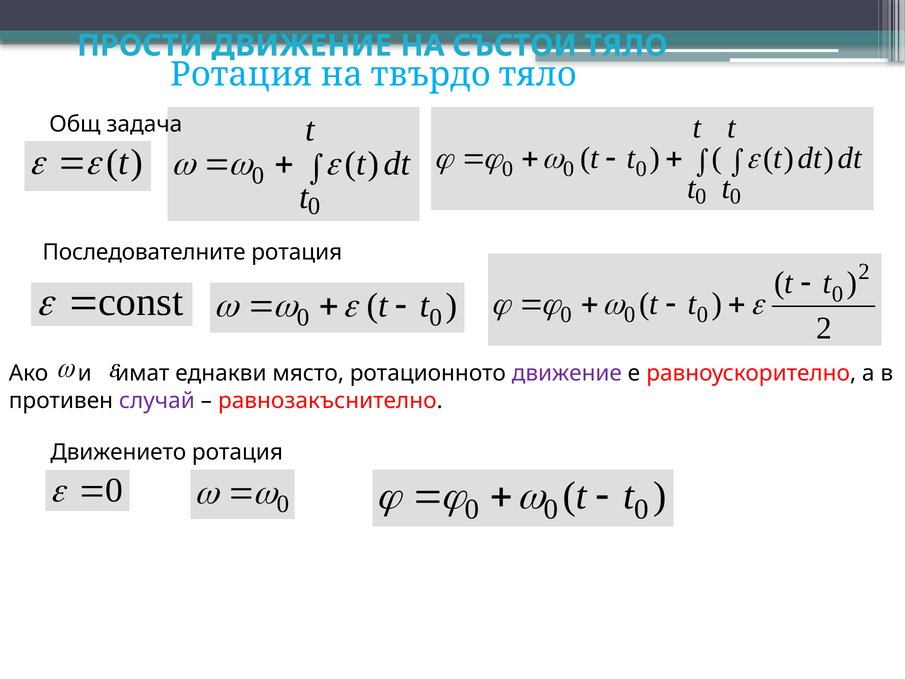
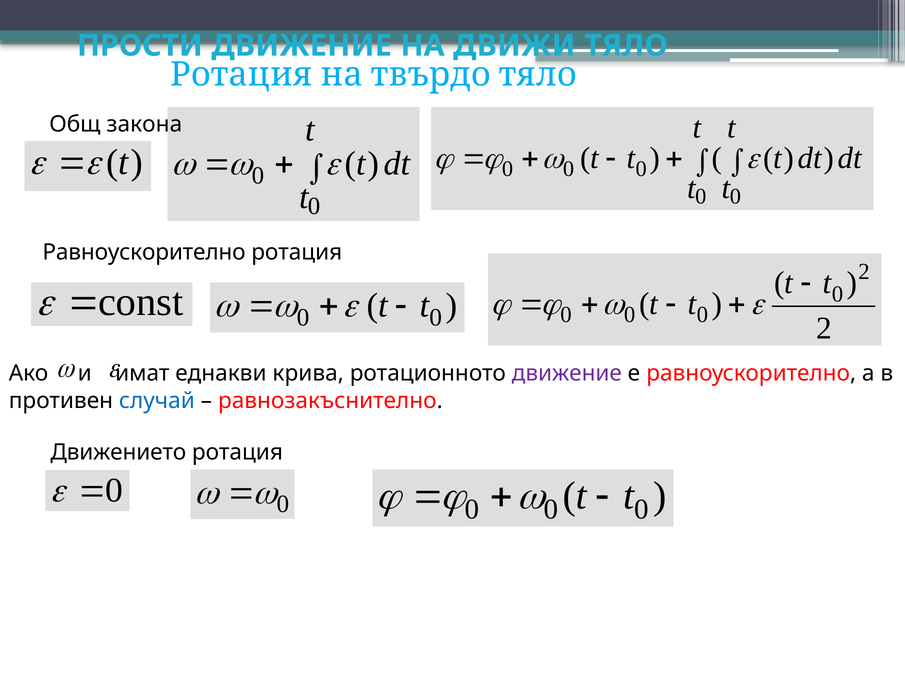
СЪСТОИ: СЪСТОИ -> ДВИЖИ
задача: задача -> закона
Последователните at (144, 252): Последователните -> Равноускорително
място: място -> крива
случай colour: purple -> blue
